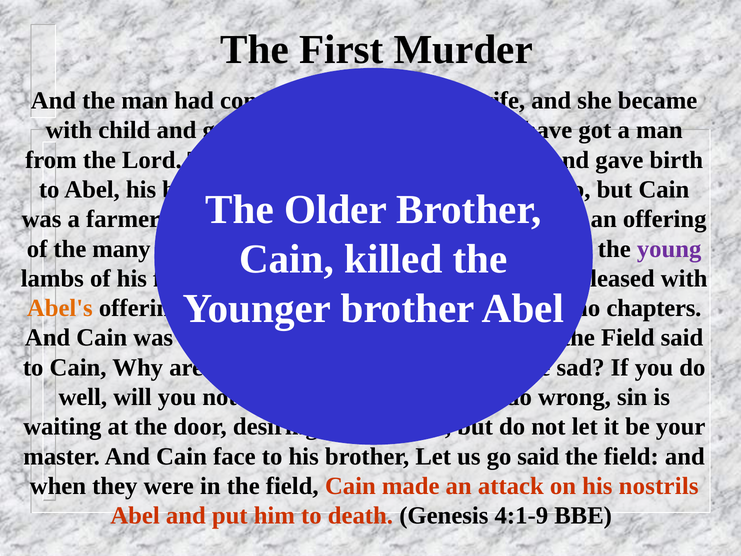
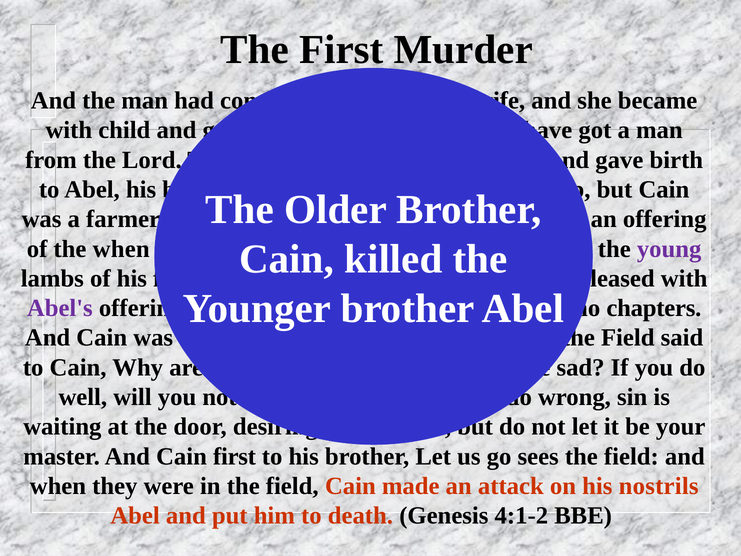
the many: many -> when
Abel's colour: orange -> purple
Cain face: face -> first
go said: said -> sees
4:1-9: 4:1-9 -> 4:1-2
